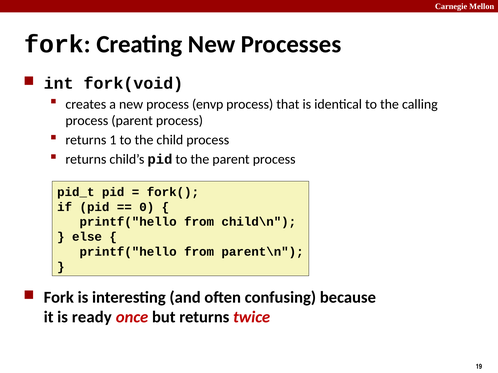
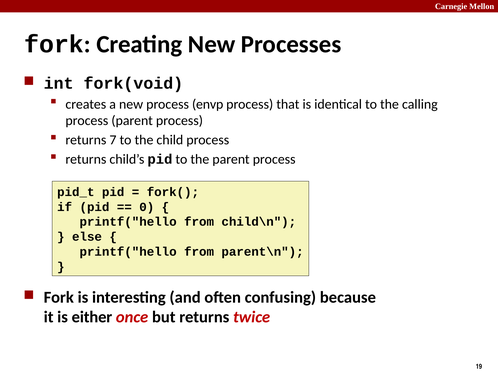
1: 1 -> 7
ready: ready -> either
